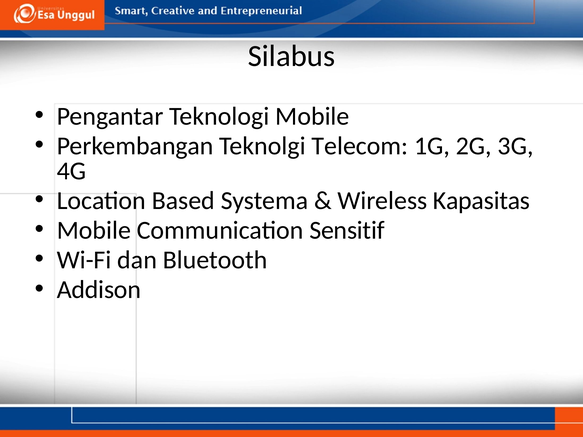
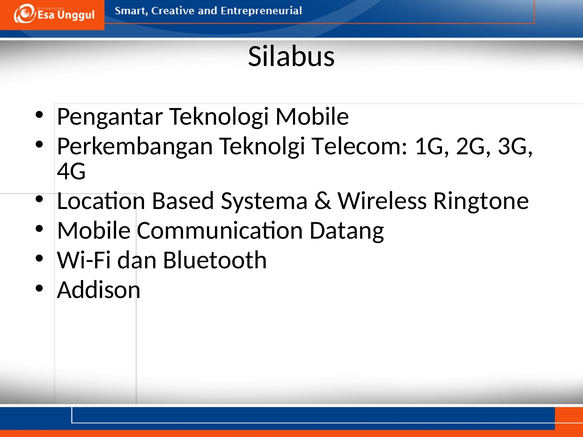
Kapasitas: Kapasitas -> Ringtone
Sensitif: Sensitif -> Datang
